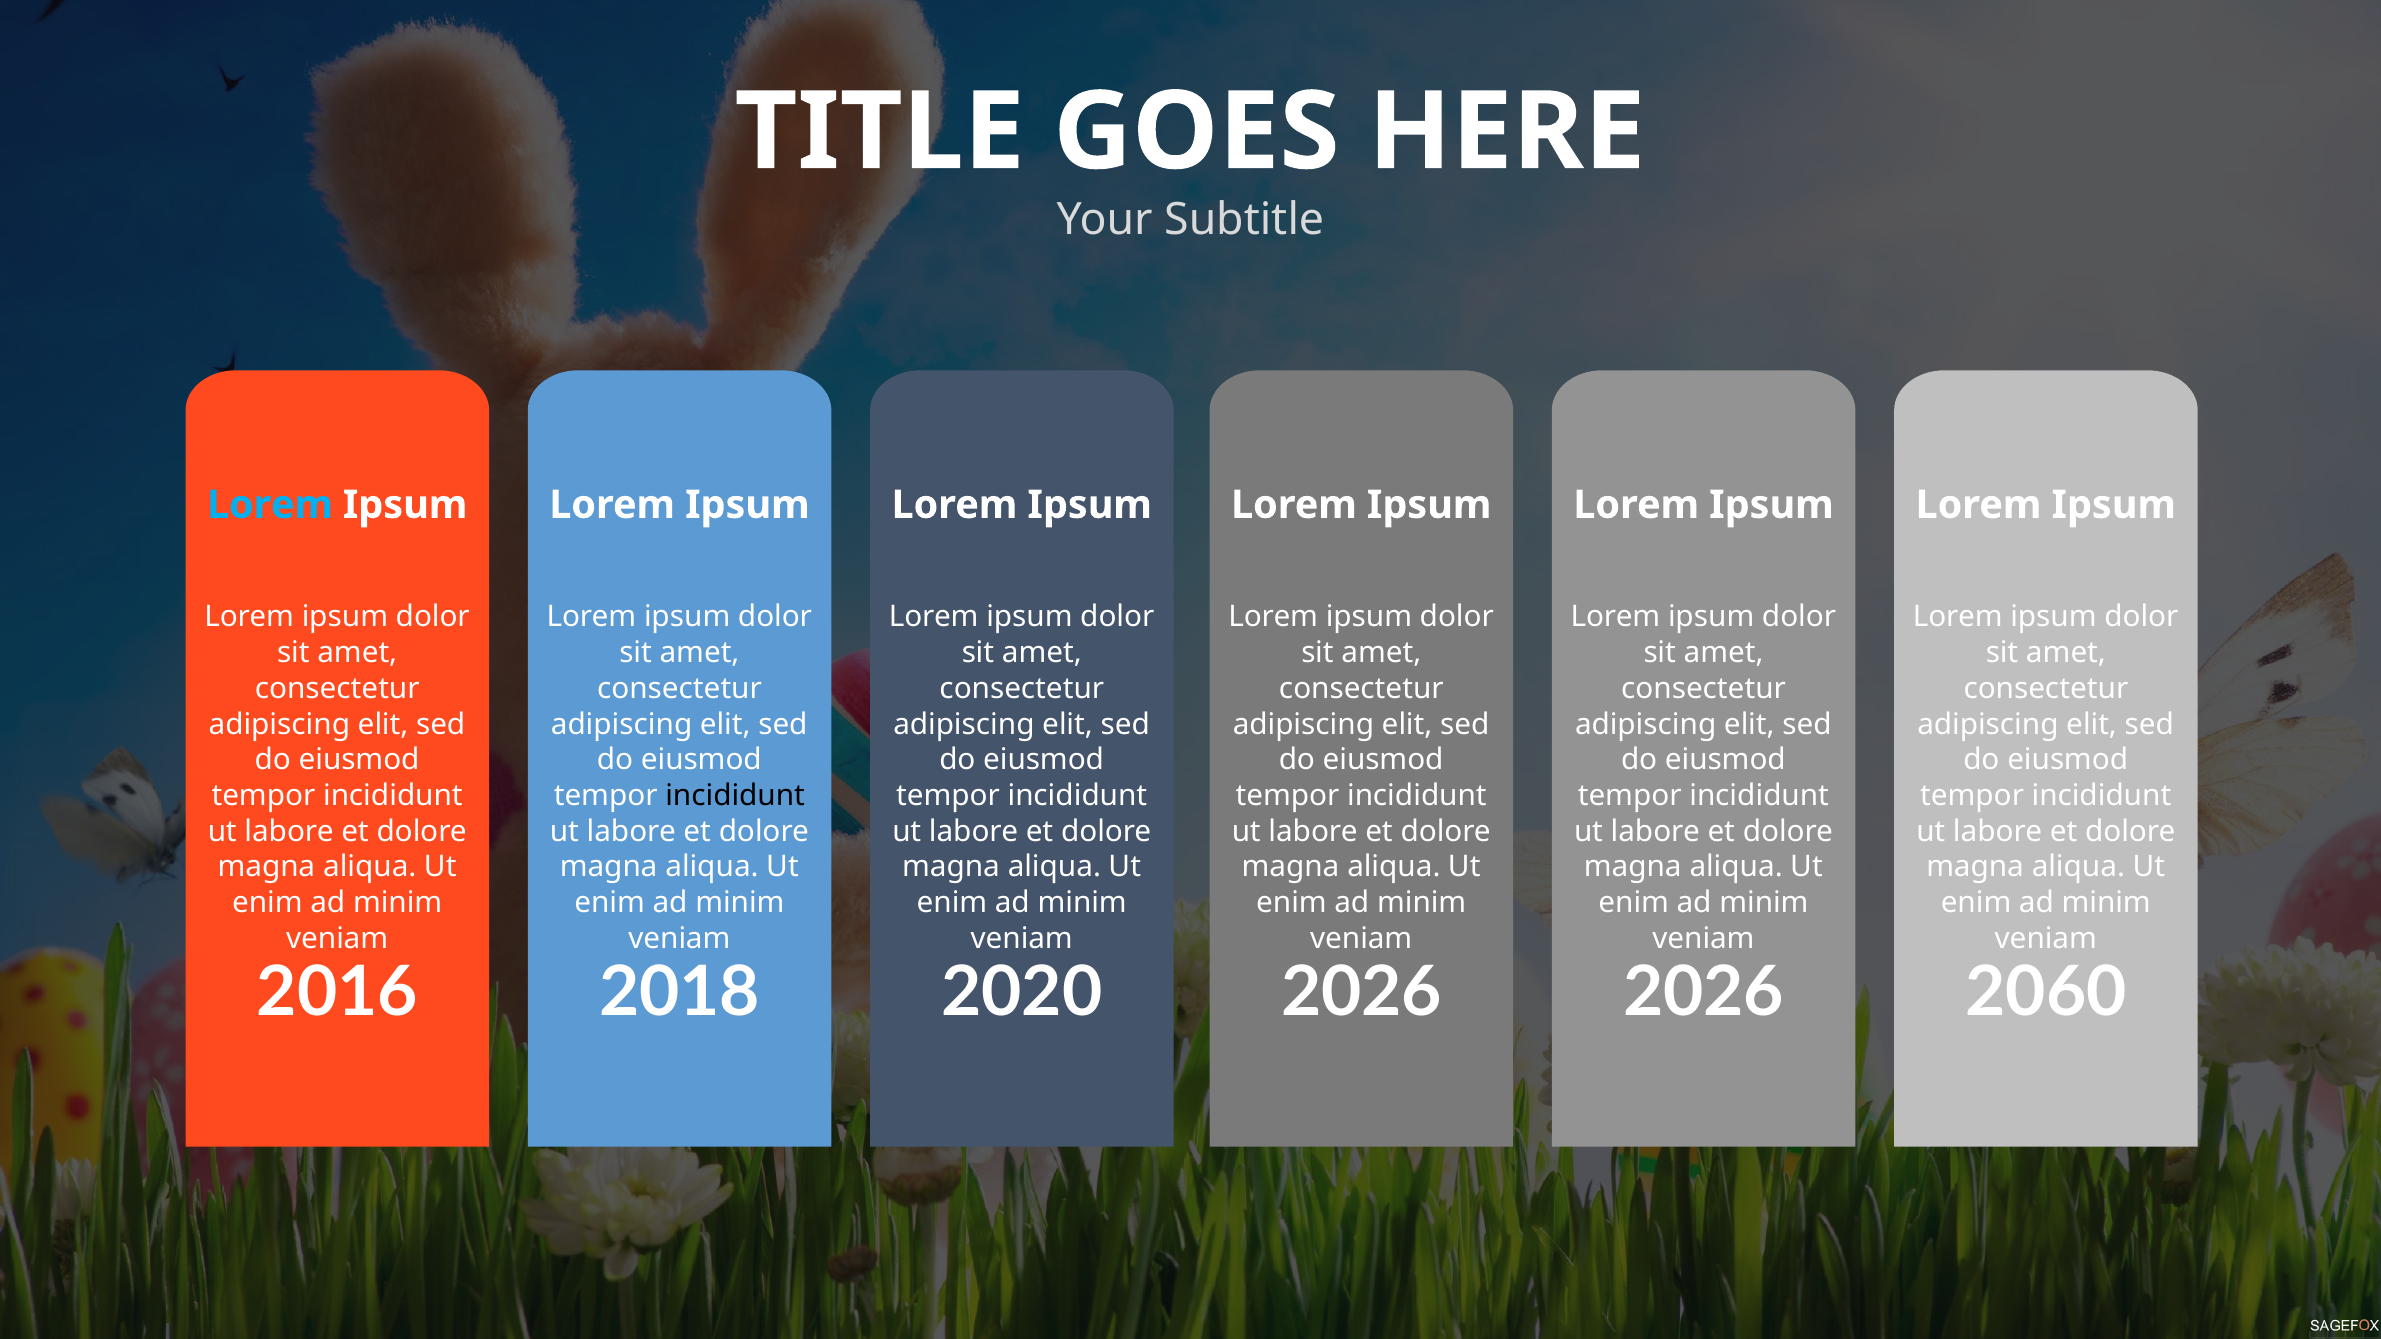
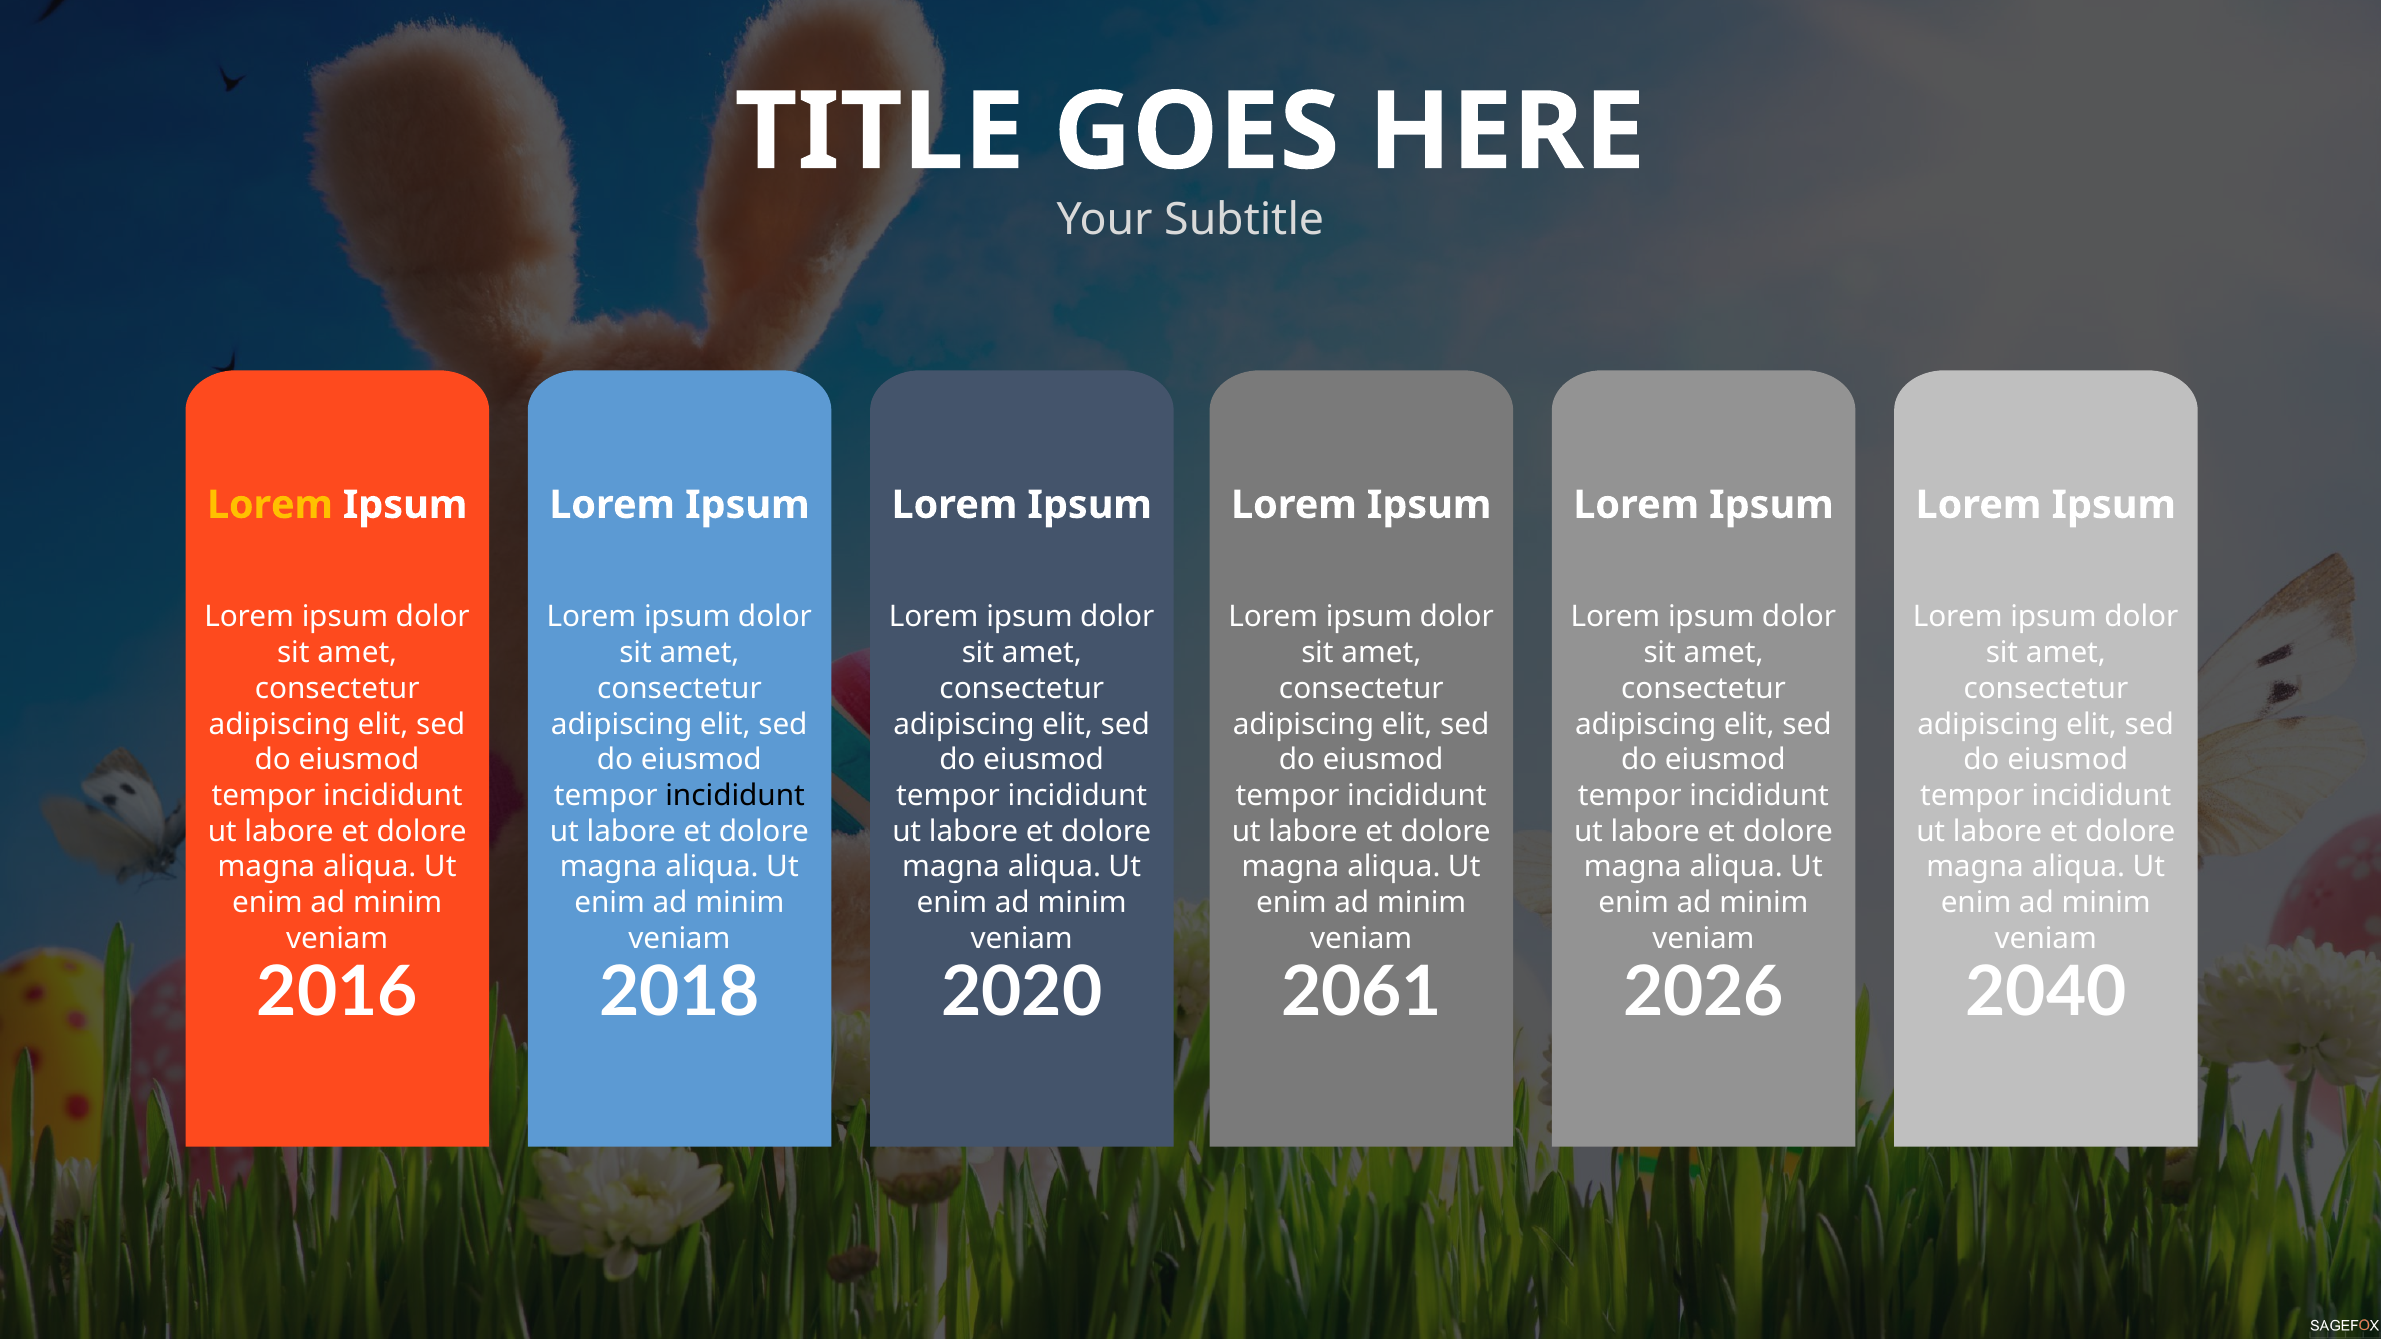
Lorem at (270, 505) colour: light blue -> yellow
2026 at (1361, 993): 2026 -> 2061
2060: 2060 -> 2040
